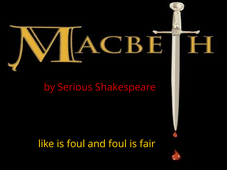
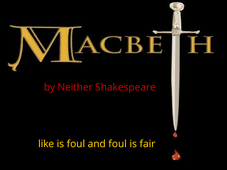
Serious: Serious -> Neither
